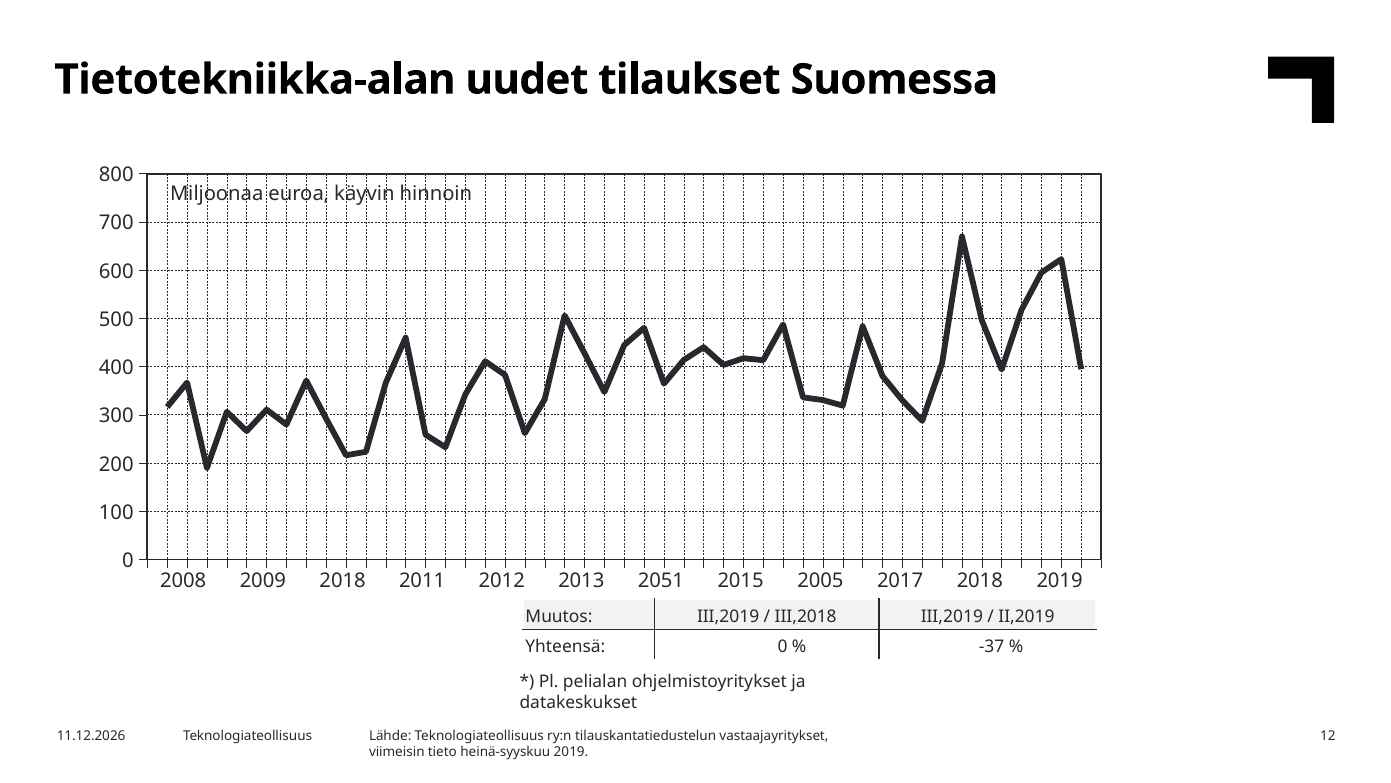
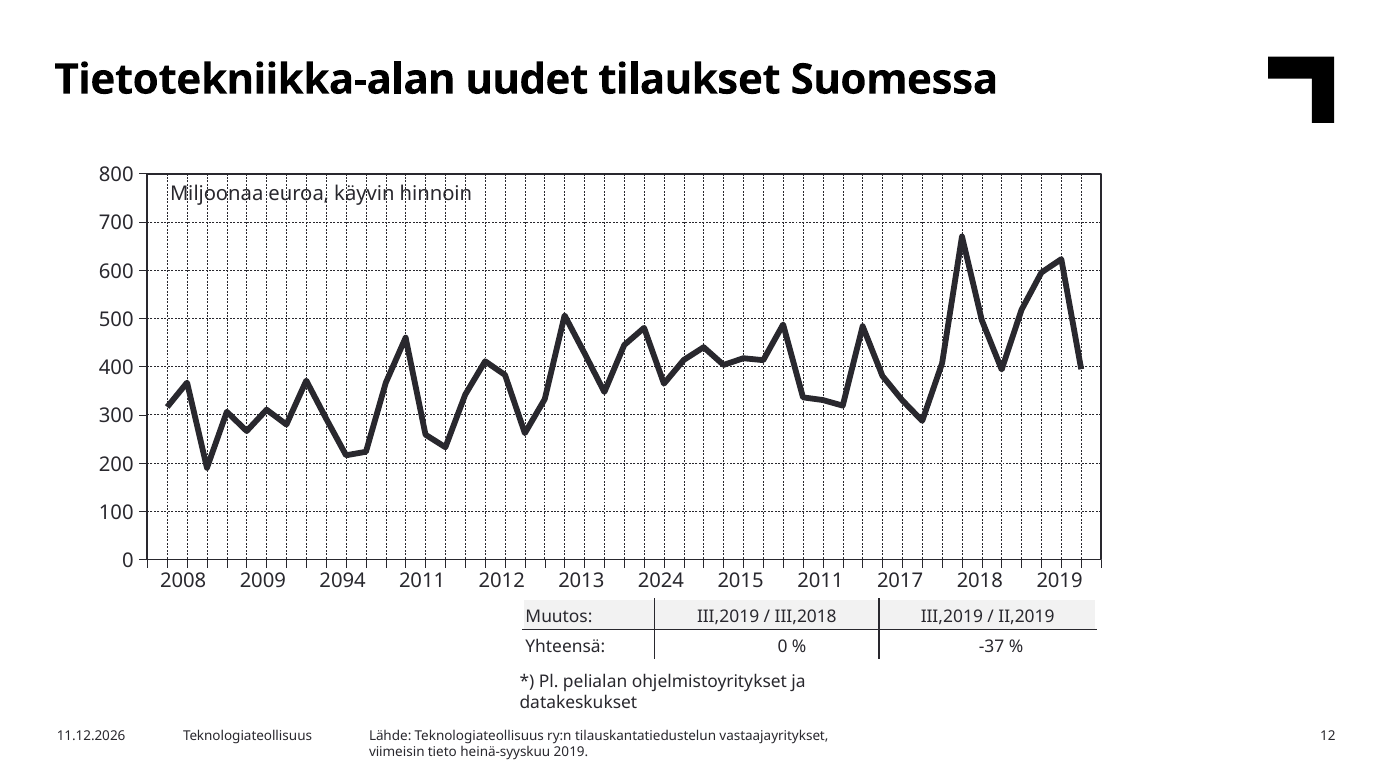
2009 2018: 2018 -> 2094
2051: 2051 -> 2024
2015 2005: 2005 -> 2011
